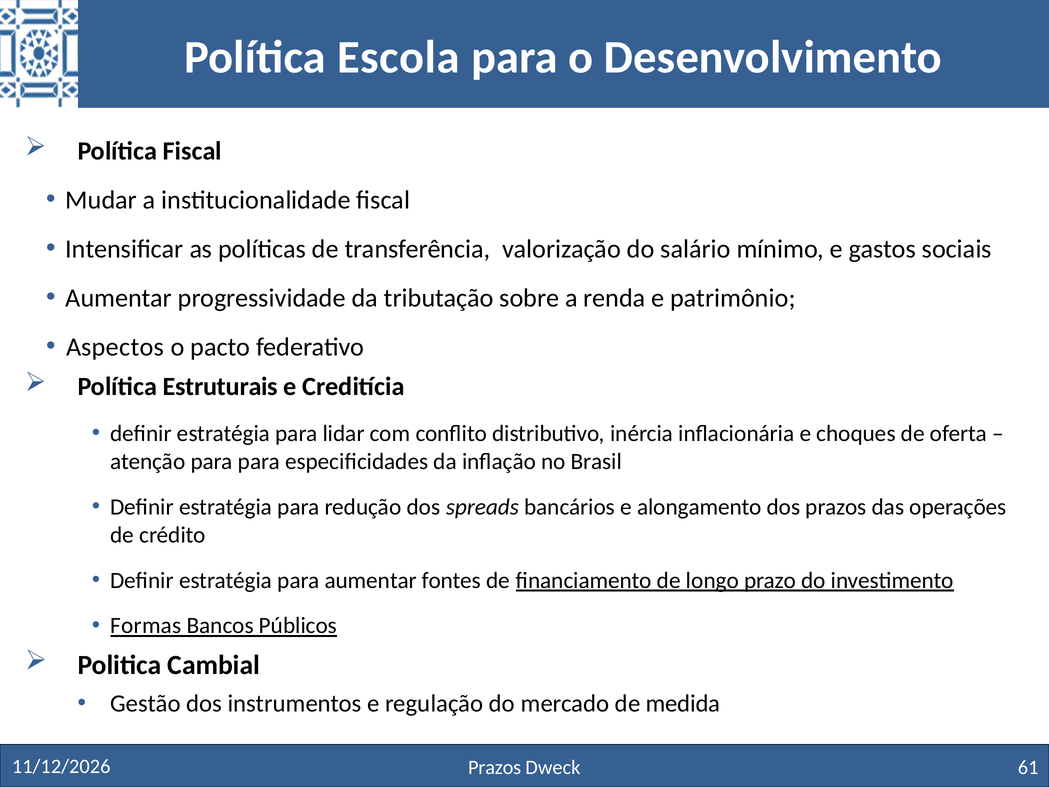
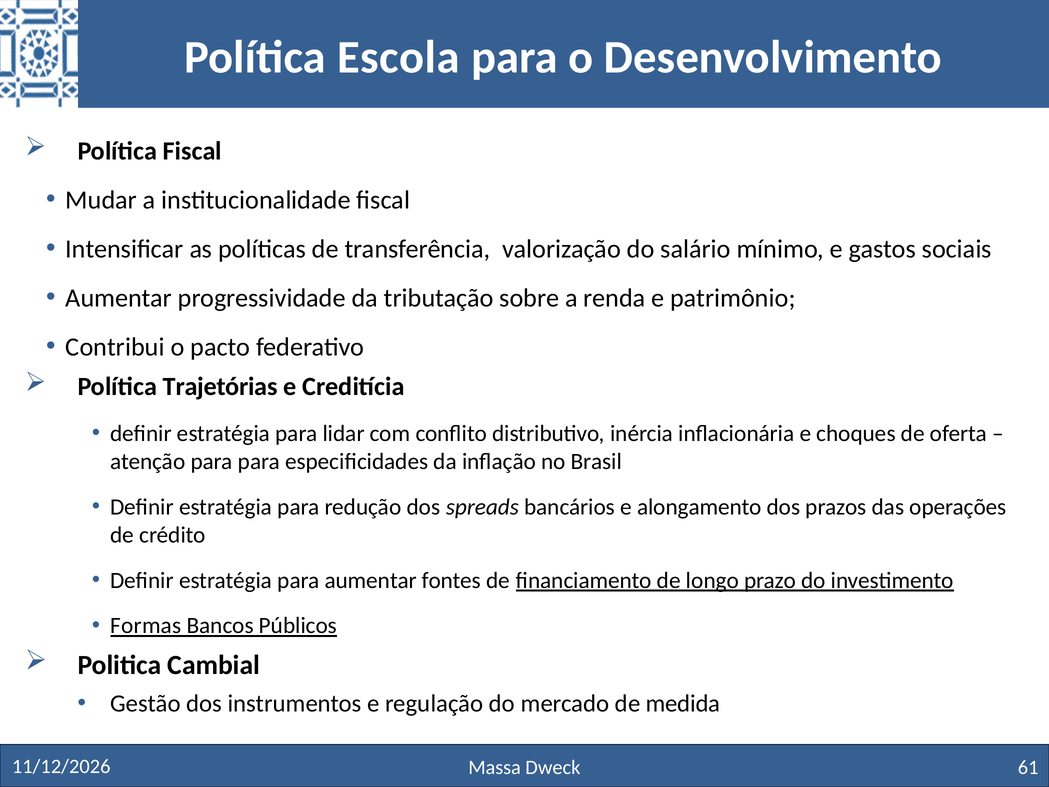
Aspectos: Aspectos -> Contribui
Estruturais: Estruturais -> Trajetórias
Prazos at (495, 767): Prazos -> Massa
